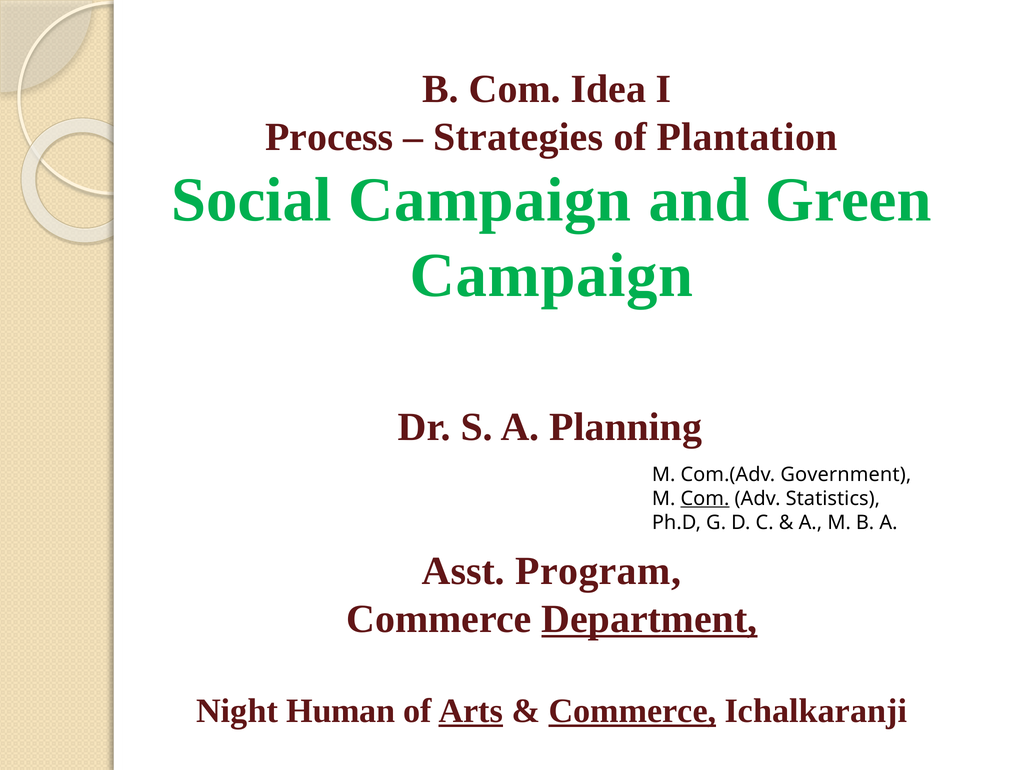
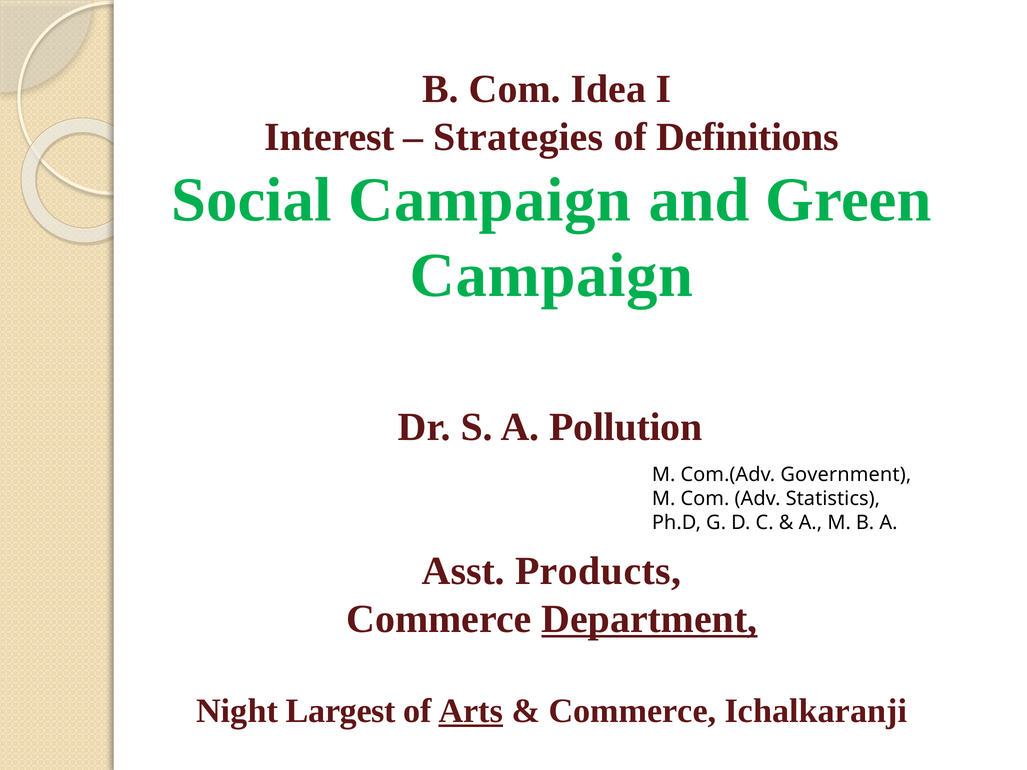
Process: Process -> Interest
Plantation: Plantation -> Definitions
Planning: Planning -> Pollution
Com at (705, 499) underline: present -> none
Program: Program -> Products
Human: Human -> Largest
Commerce at (632, 711) underline: present -> none
